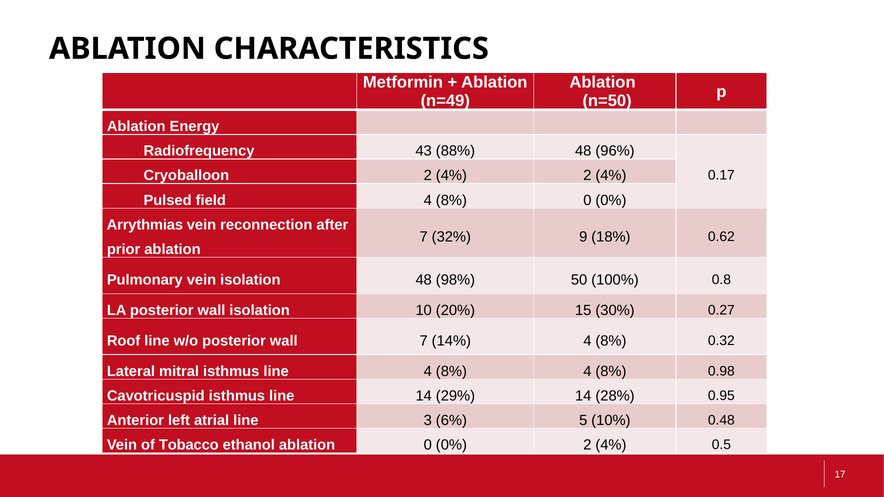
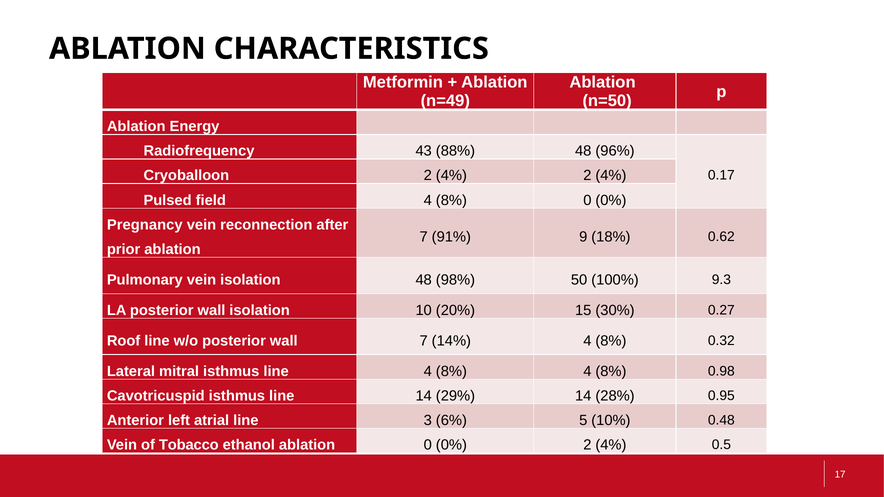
Arrythmias: Arrythmias -> Pregnancy
32%: 32% -> 91%
0.8: 0.8 -> 9.3
